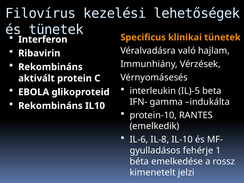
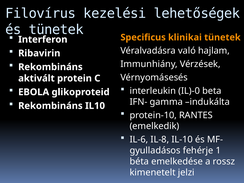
IL)-5: IL)-5 -> IL)-0
